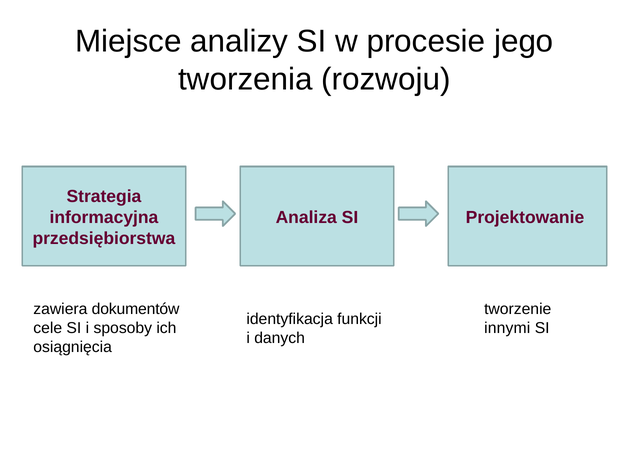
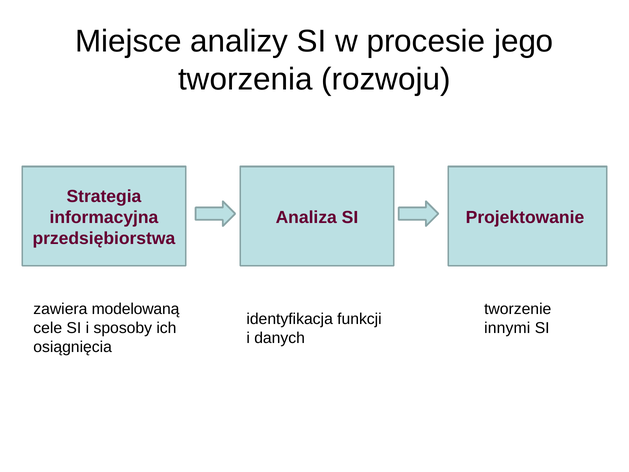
dokumentów: dokumentów -> modelowaną
